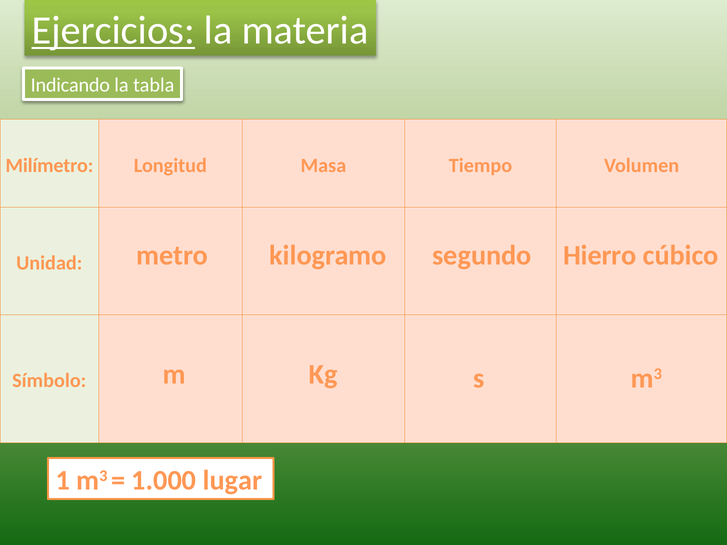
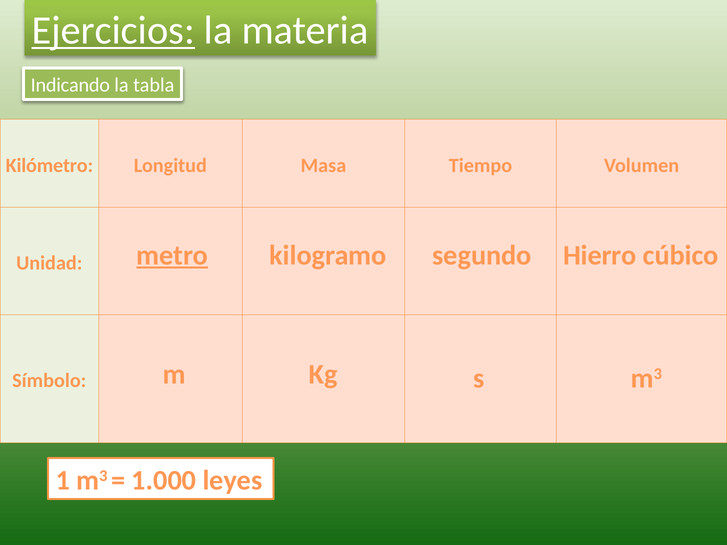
Milímetro: Milímetro -> Kilómetro
metro underline: none -> present
lugar: lugar -> leyes
